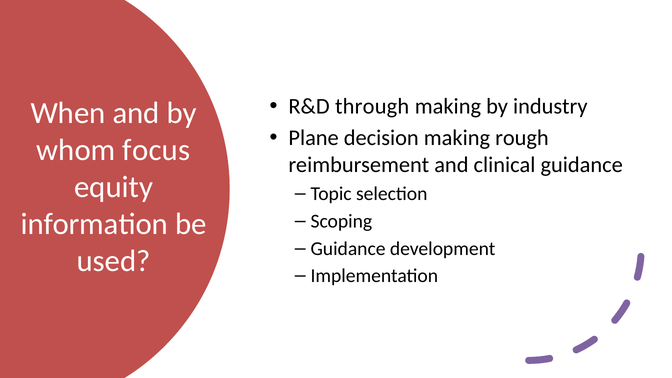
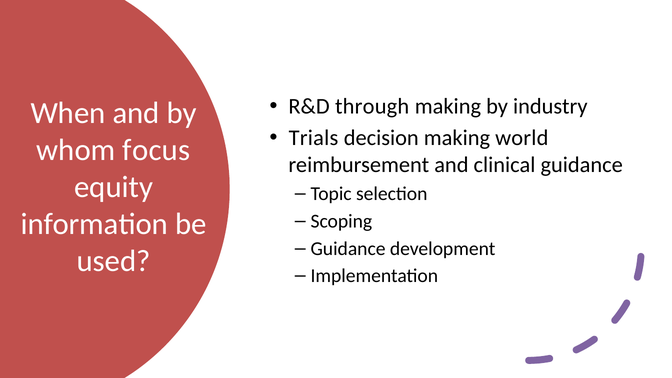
Plane: Plane -> Trials
rough: rough -> world
